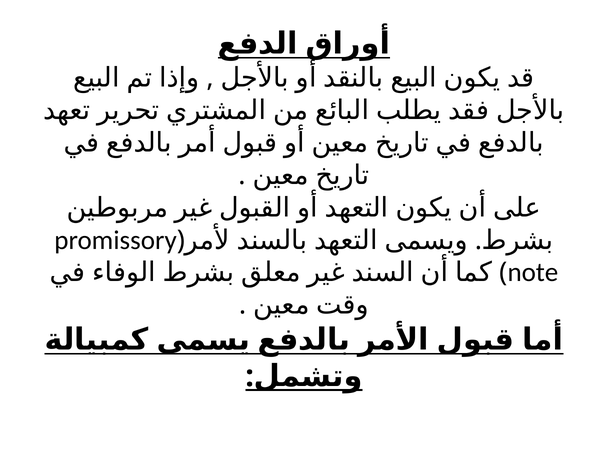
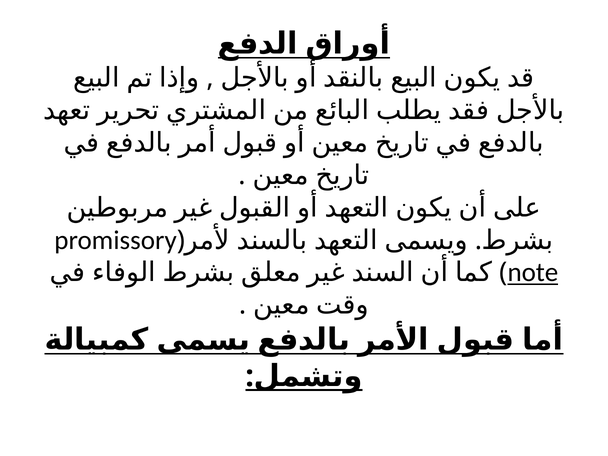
note underline: none -> present
